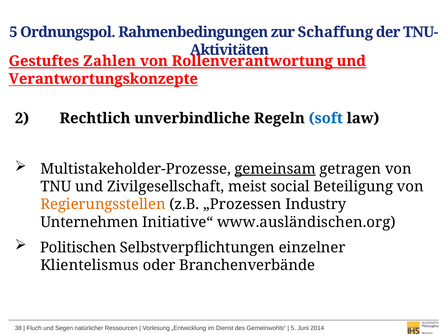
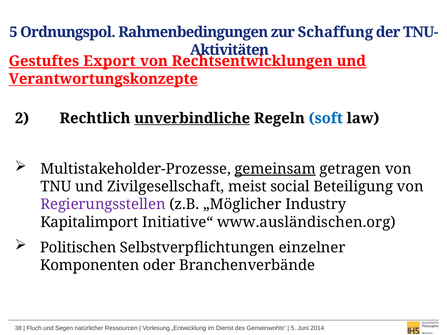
Zahlen: Zahlen -> Export
Rollenverantwortung: Rollenverantwortung -> Rechtsentwicklungen
unverbindliche underline: none -> present
Regierungsstellen colour: orange -> purple
„Prozessen: „Prozessen -> „Möglicher
Unternehmen: Unternehmen -> Kapitalimport
Klientelismus: Klientelismus -> Komponenten
